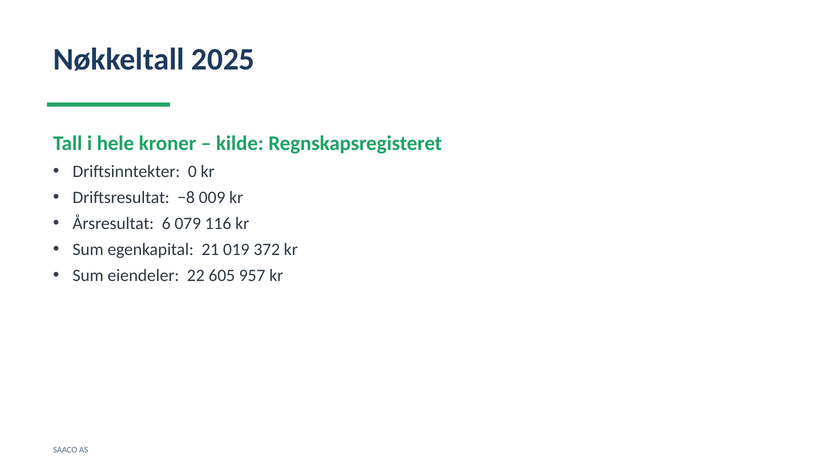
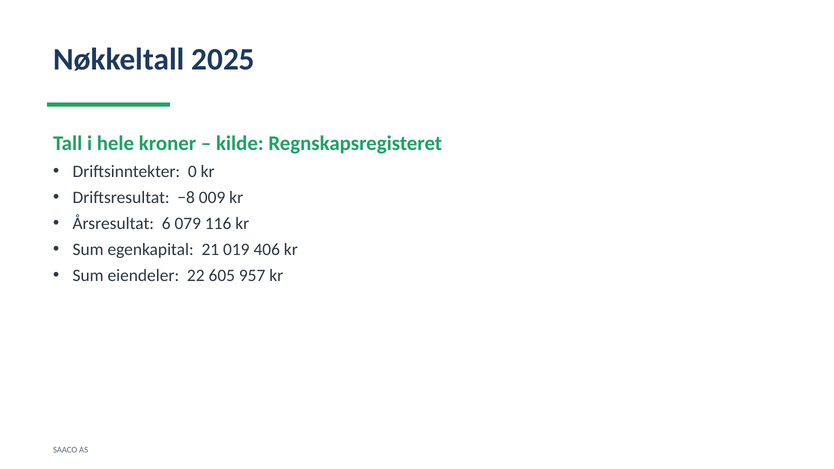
372: 372 -> 406
